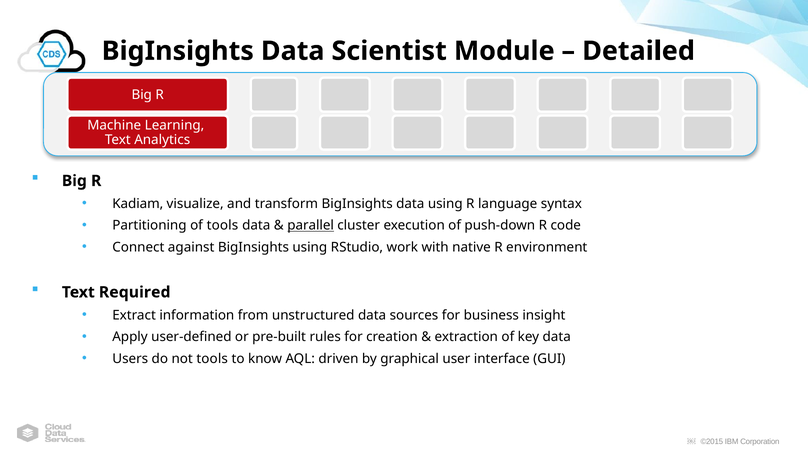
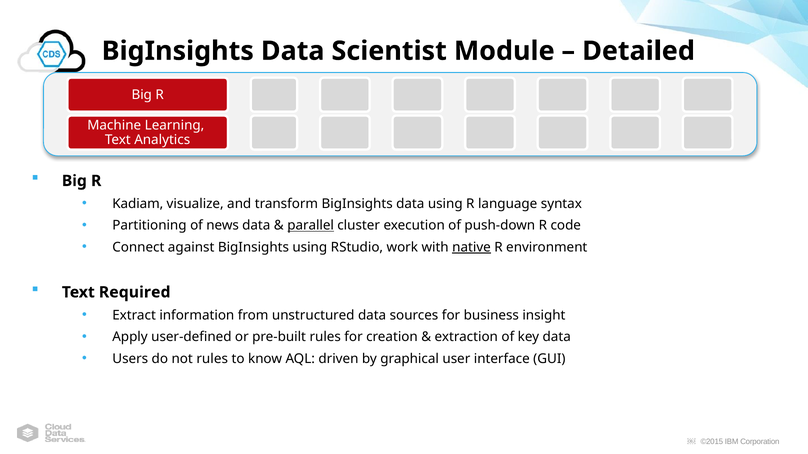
of tools: tools -> news
native underline: none -> present
not tools: tools -> rules
